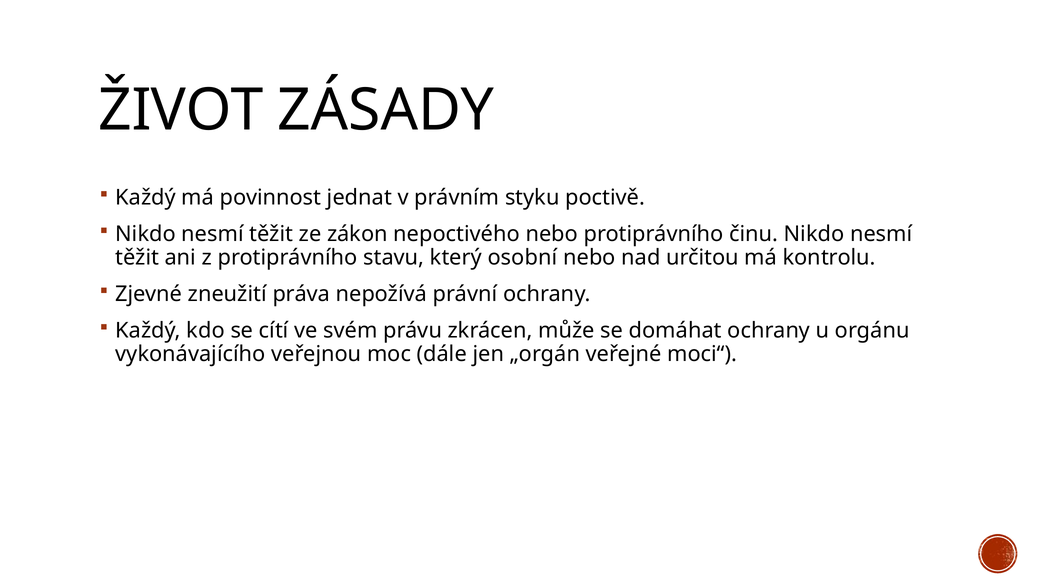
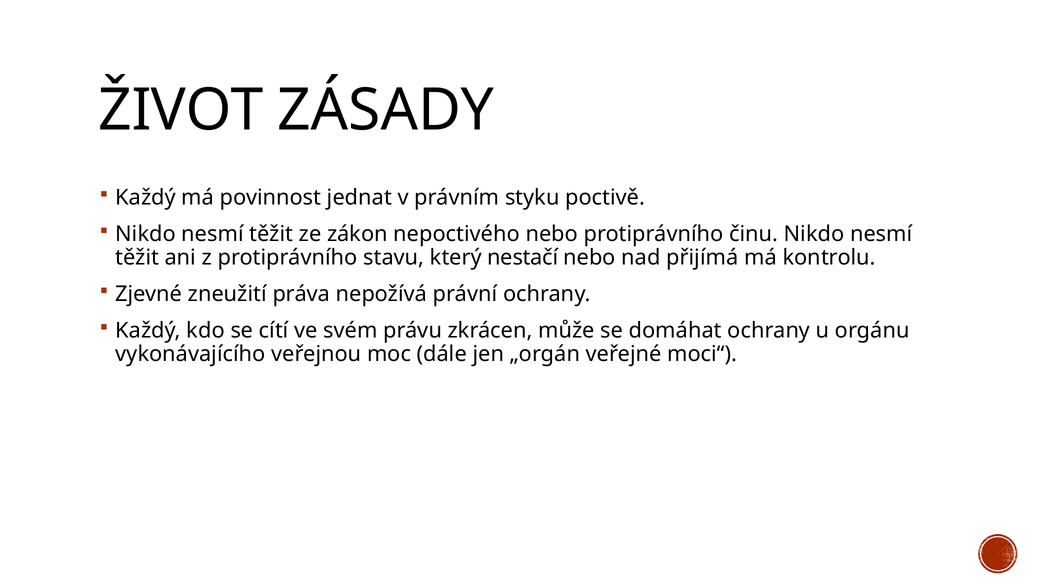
osobní: osobní -> nestačí
určitou: určitou -> přijímá
